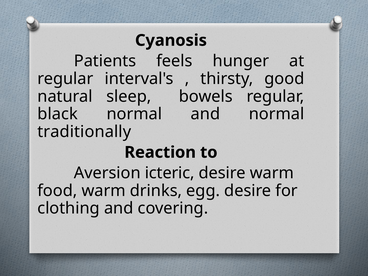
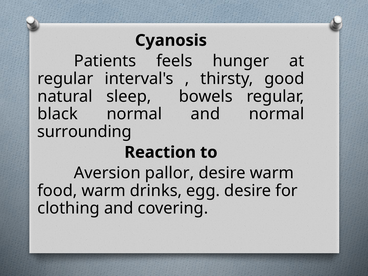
traditionally: traditionally -> surrounding
icteric: icteric -> pallor
